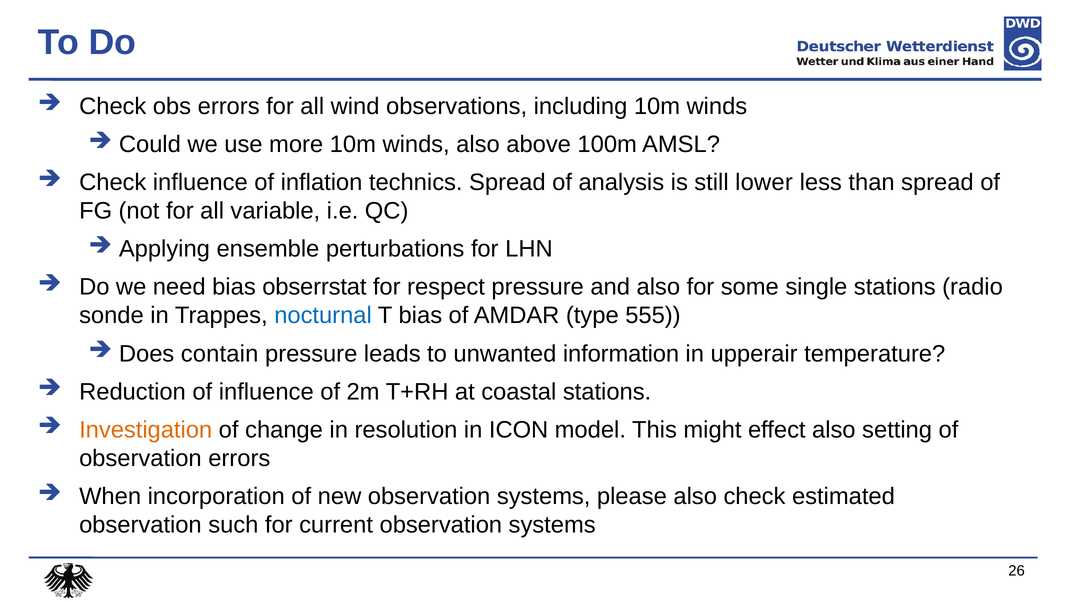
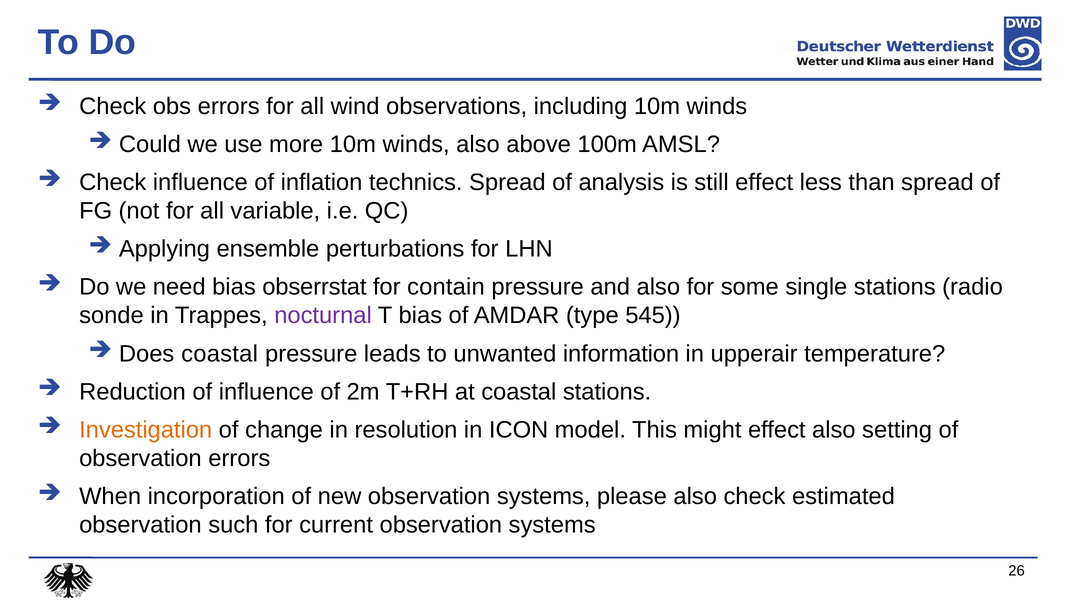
still lower: lower -> effect
respect: respect -> contain
nocturnal colour: blue -> purple
555: 555 -> 545
Does contain: contain -> coastal
